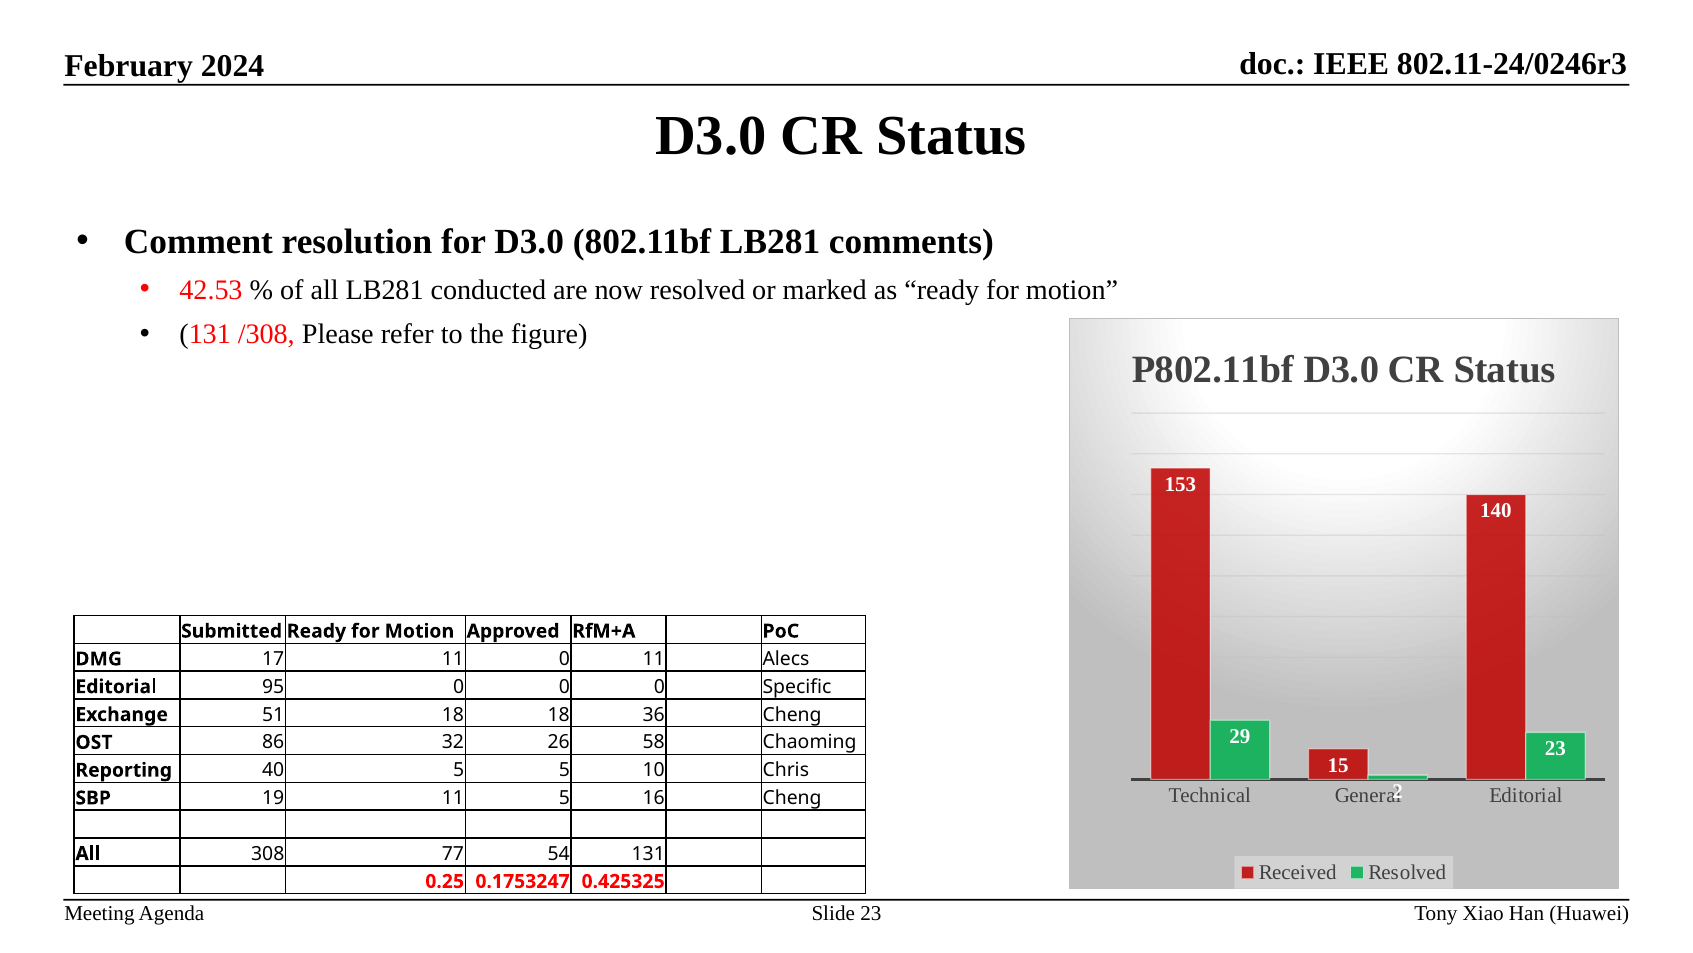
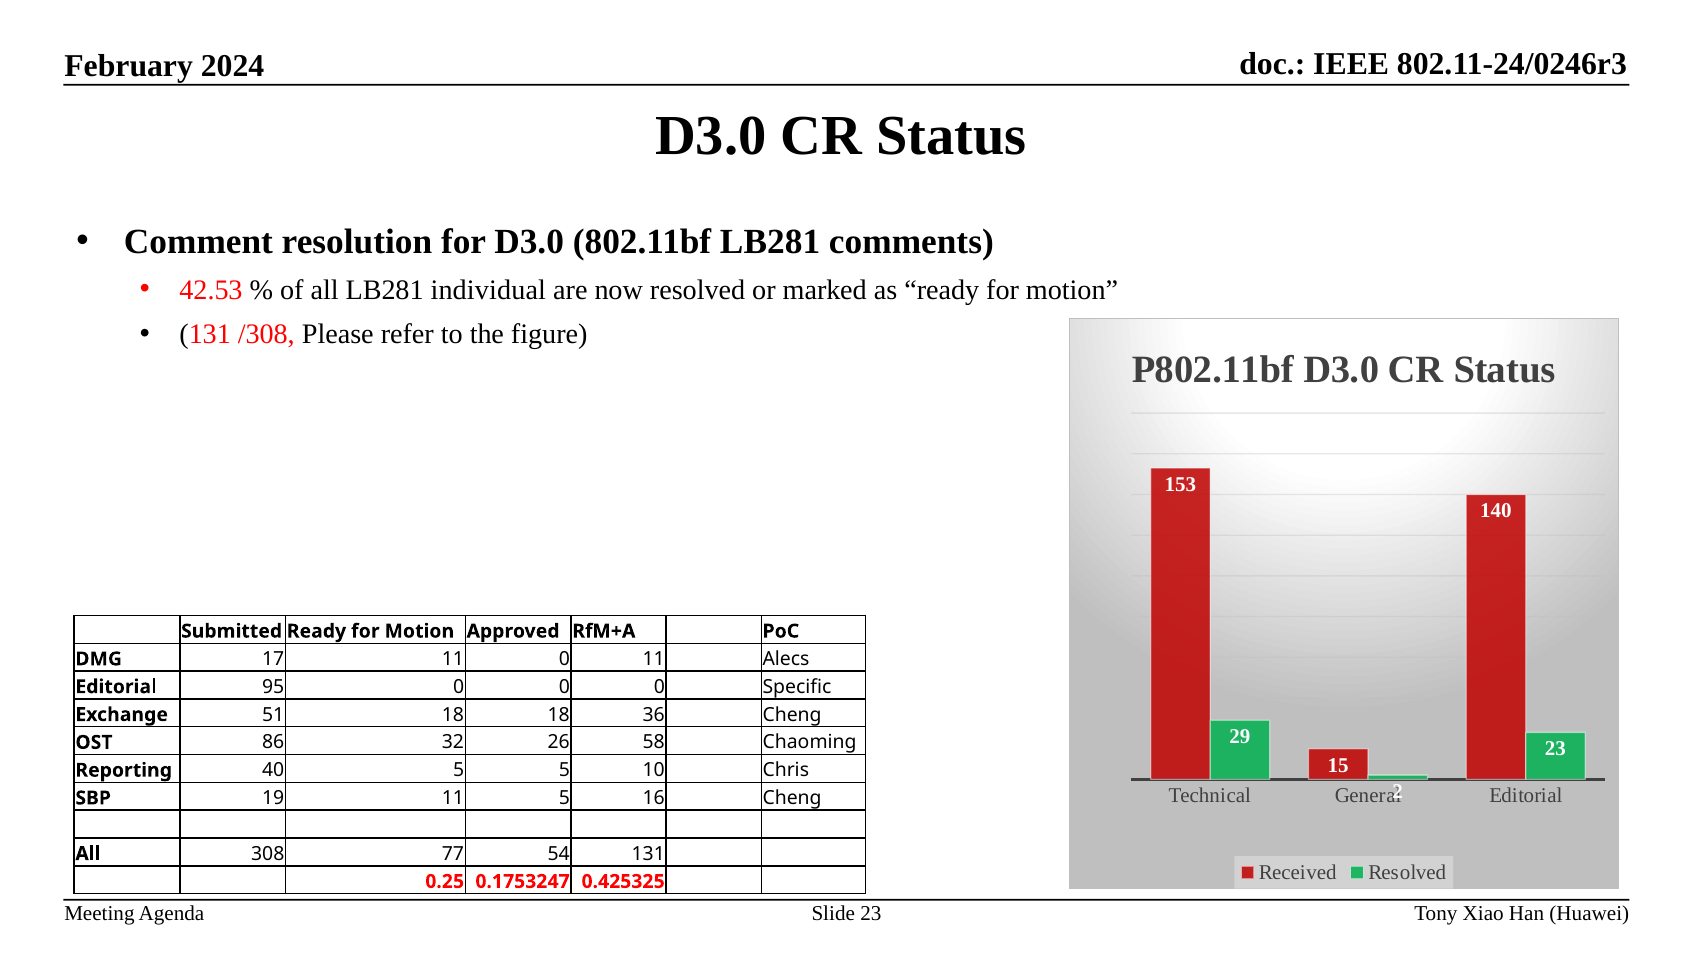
conducted: conducted -> individual
